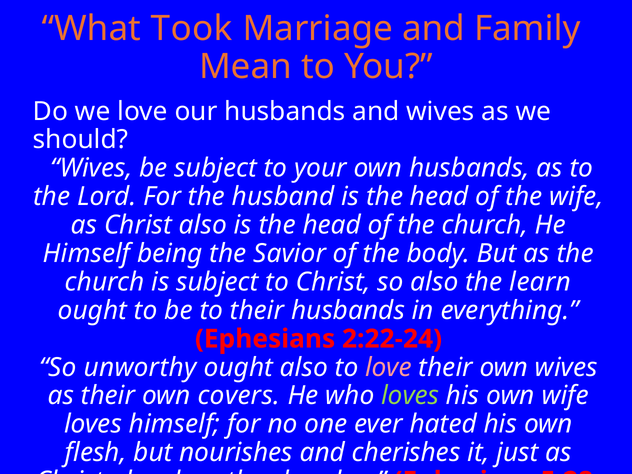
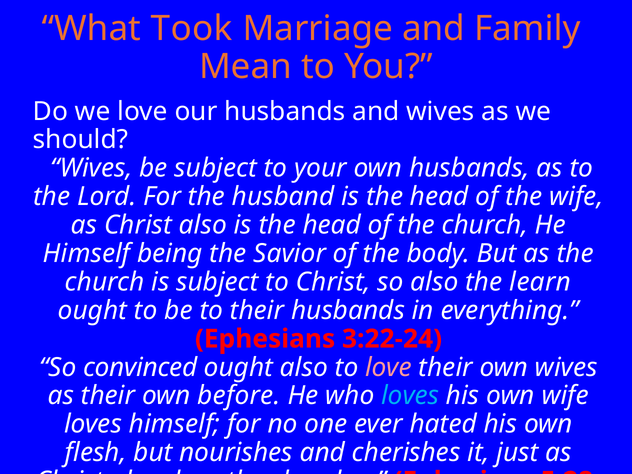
2:22-24: 2:22-24 -> 3:22-24
unworthy: unworthy -> convinced
covers: covers -> before
loves at (410, 396) colour: light green -> light blue
